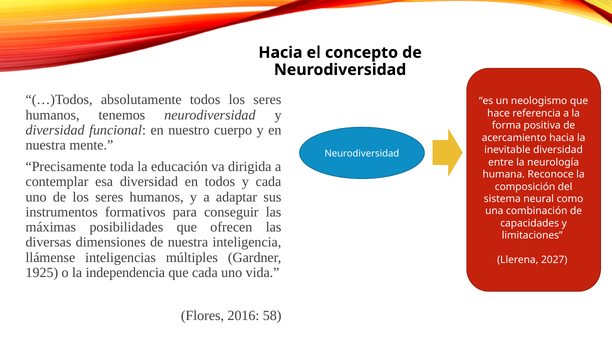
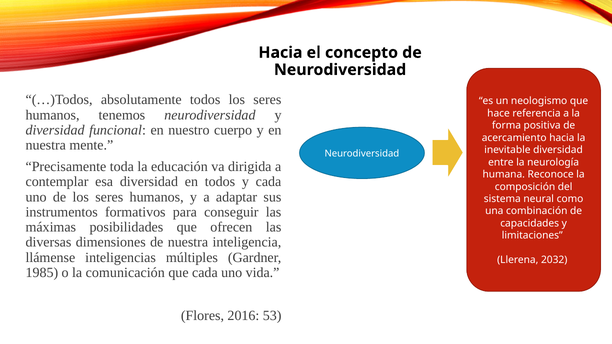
2027: 2027 -> 2032
1925: 1925 -> 1985
independencia: independencia -> comunicación
58: 58 -> 53
